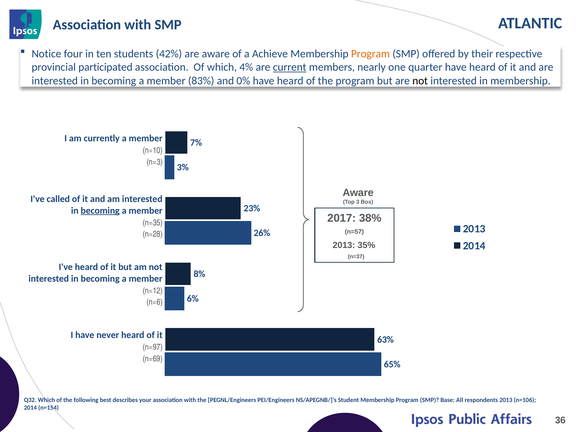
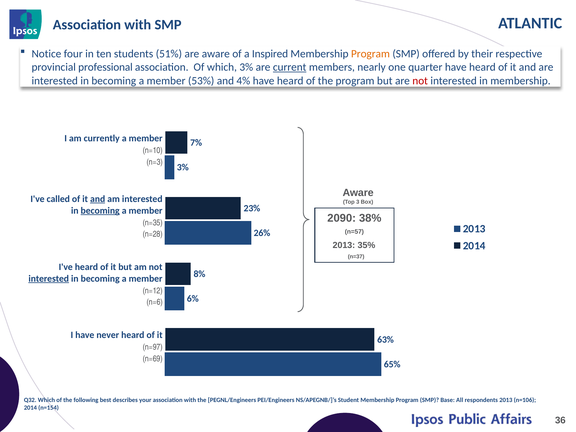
42%: 42% -> 51%
Achieve: Achieve -> Inspired
participated: participated -> professional
which 4%: 4% -> 3%
83%: 83% -> 53%
0%: 0% -> 4%
not at (420, 81) colour: black -> red
and at (98, 199) underline: none -> present
2017: 2017 -> 2090
interested at (49, 279) underline: none -> present
